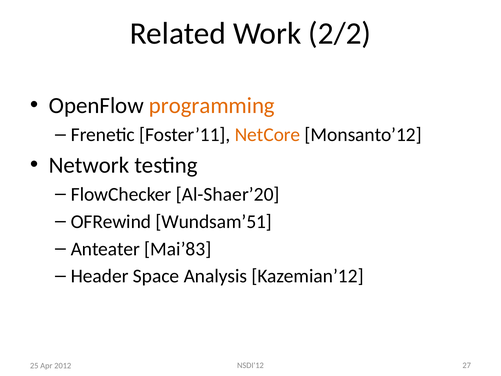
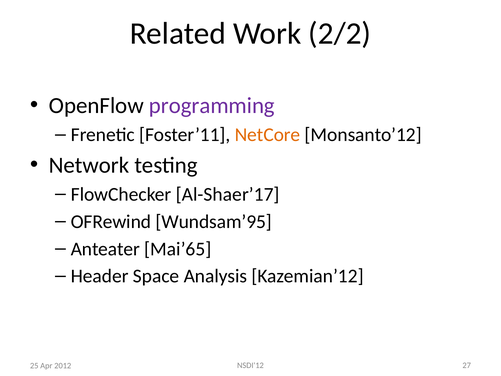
programming colour: orange -> purple
Al-Shaer’20: Al-Shaer’20 -> Al-Shaer’17
Wundsam’51: Wundsam’51 -> Wundsam’95
Mai’83: Mai’83 -> Mai’65
